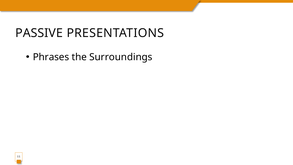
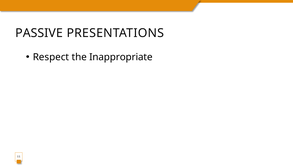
Phrases: Phrases -> Respect
Surroundings: Surroundings -> Inappropriate
